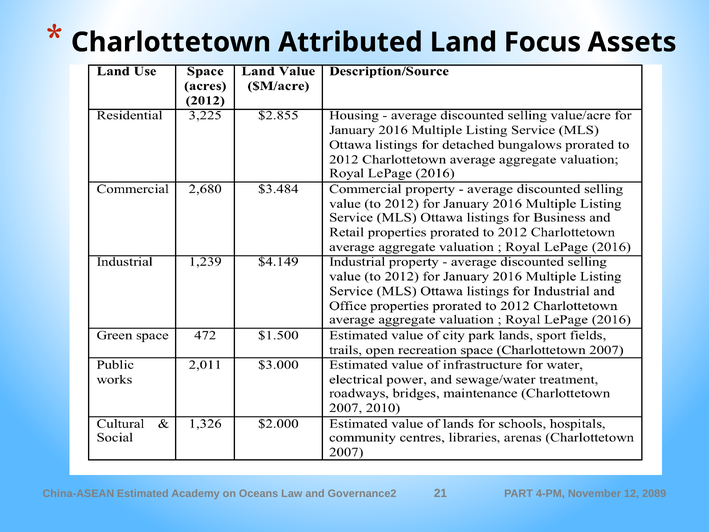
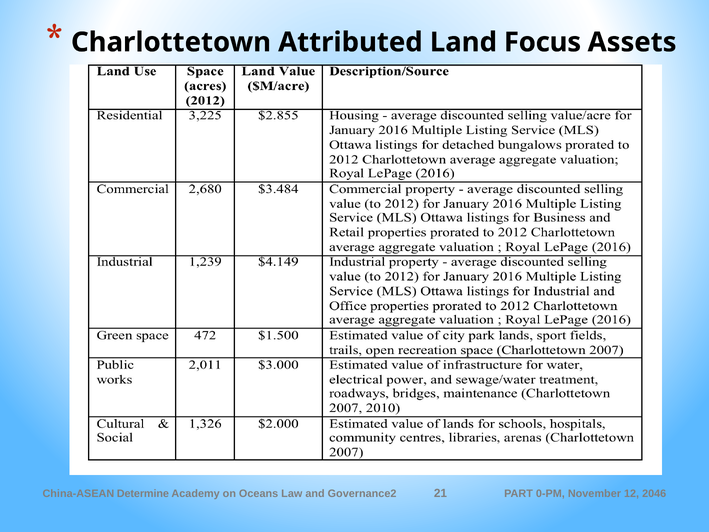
Estimated: Estimated -> Determine
4-PM: 4-PM -> 0-PM
2089: 2089 -> 2046
